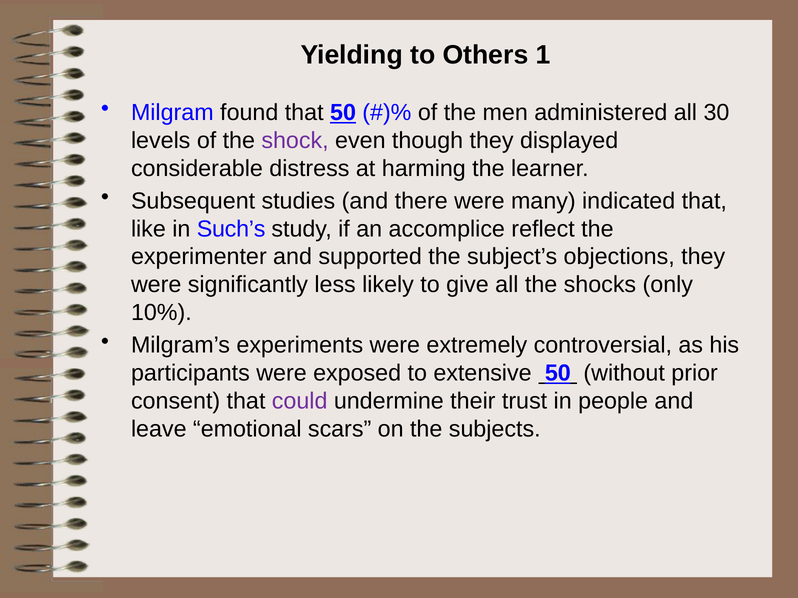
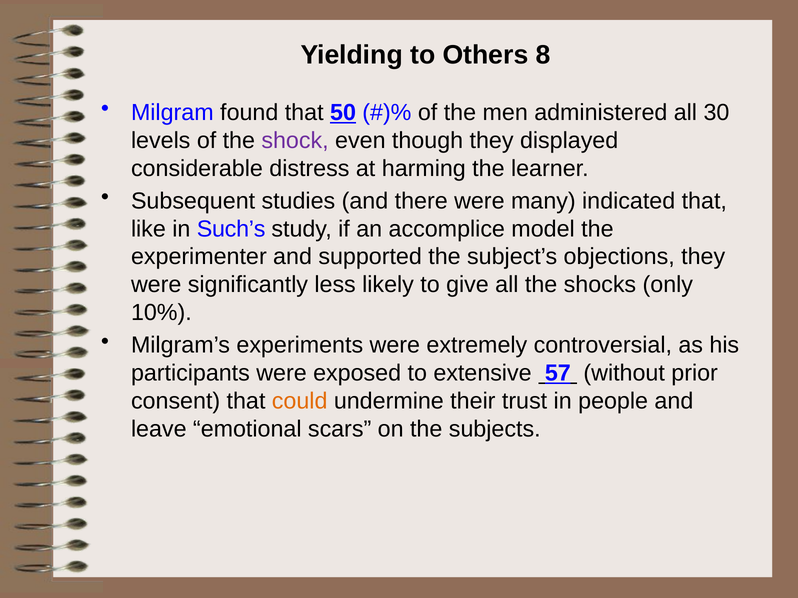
1: 1 -> 8
reflect: reflect -> model
extensive 50: 50 -> 57
could colour: purple -> orange
